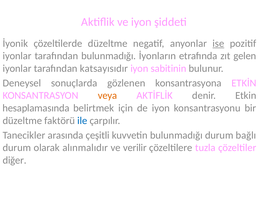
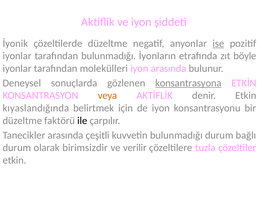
gelen: gelen -> böyle
katsayısıdır: katsayısıdır -> molekülleri
iyon sabitinin: sabitinin -> arasında
konsantrasyona underline: none -> present
hesaplamasında: hesaplamasında -> kıyaslandığında
ile colour: blue -> black
alınmalıdır: alınmalıdır -> birimsizdir
diğer at (15, 160): diğer -> etkin
